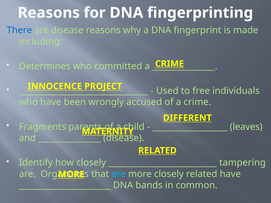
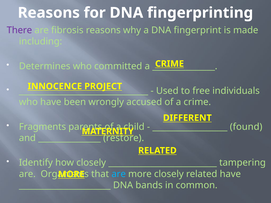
There colour: blue -> purple
are disease: disease -> fibrosis
leaves: leaves -> found
disease at (124, 138): disease -> restore
